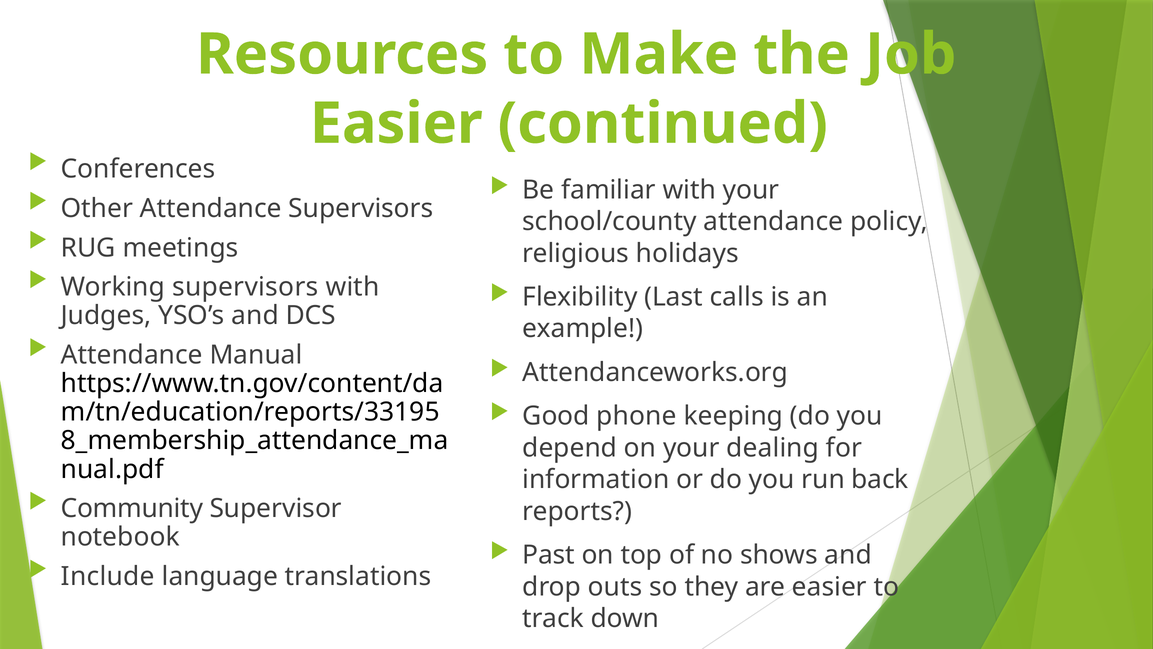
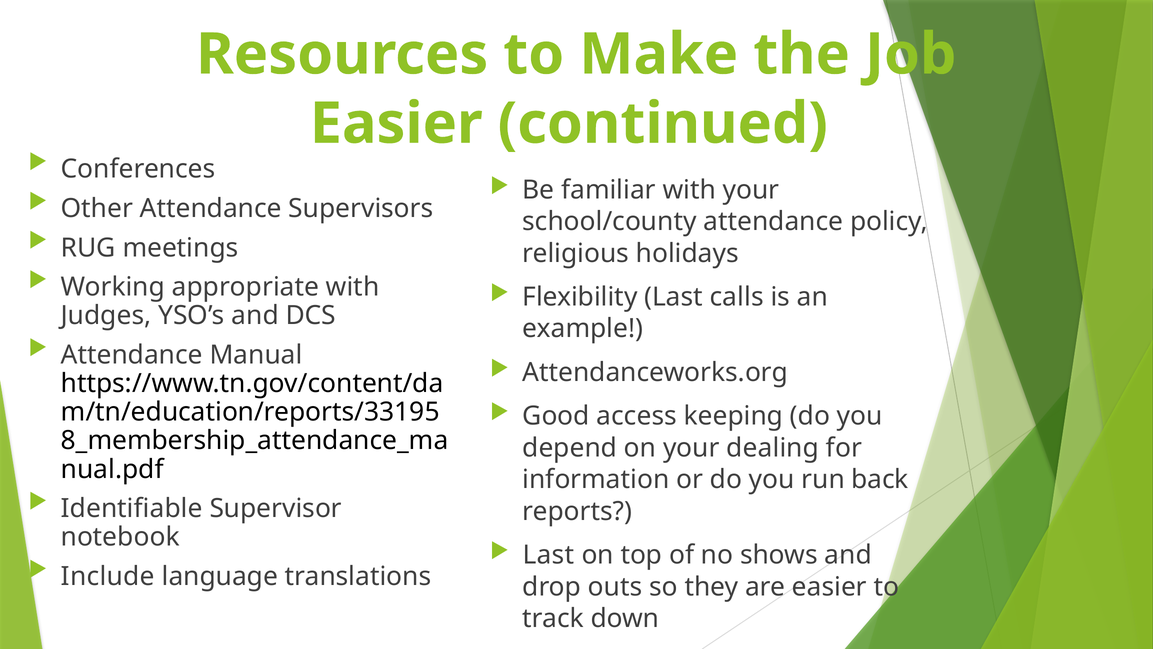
Working supervisors: supervisors -> appropriate
phone: phone -> access
Community: Community -> Identifiable
Past at (549, 555): Past -> Last
